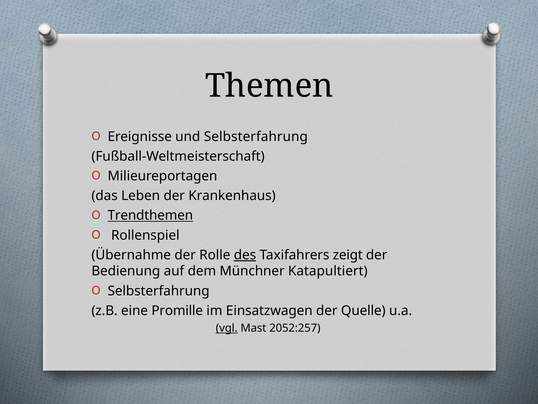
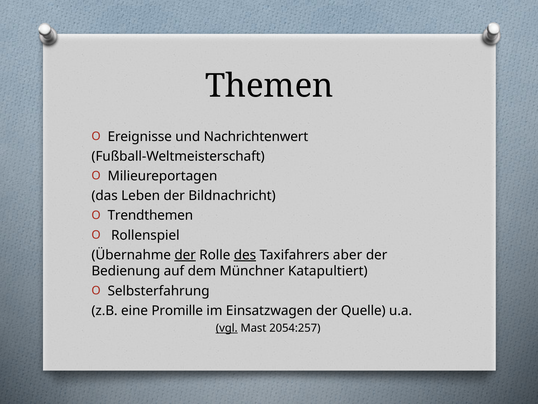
und Selbsterfahrung: Selbsterfahrung -> Nachrichtenwert
Krankenhaus: Krankenhaus -> Bildnachricht
Trendthemen underline: present -> none
der at (185, 255) underline: none -> present
zeigt: zeigt -> aber
2052:257: 2052:257 -> 2054:257
